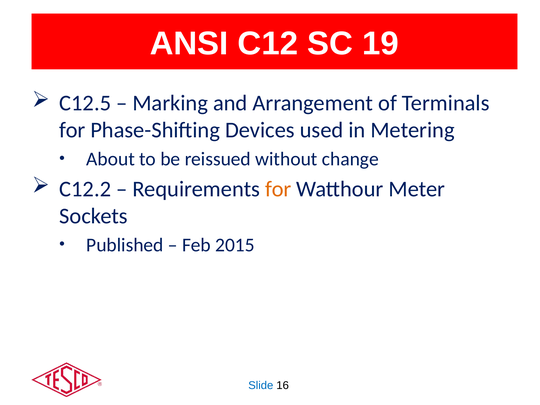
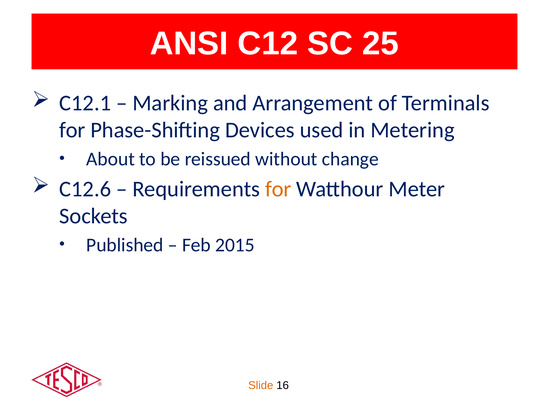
19: 19 -> 25
C12.5: C12.5 -> C12.1
C12.2: C12.2 -> C12.6
Slide colour: blue -> orange
